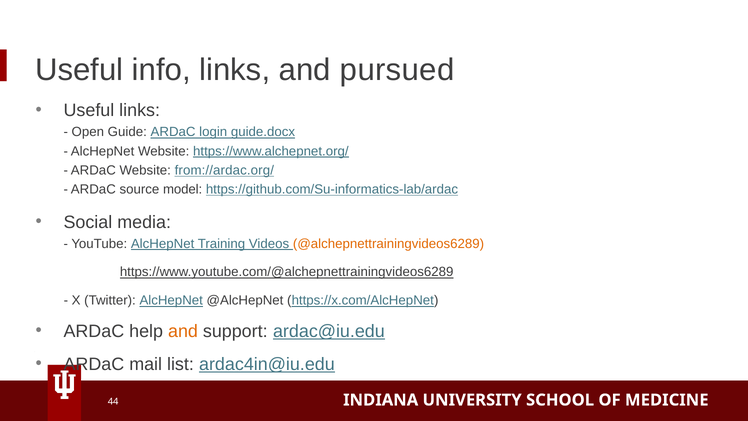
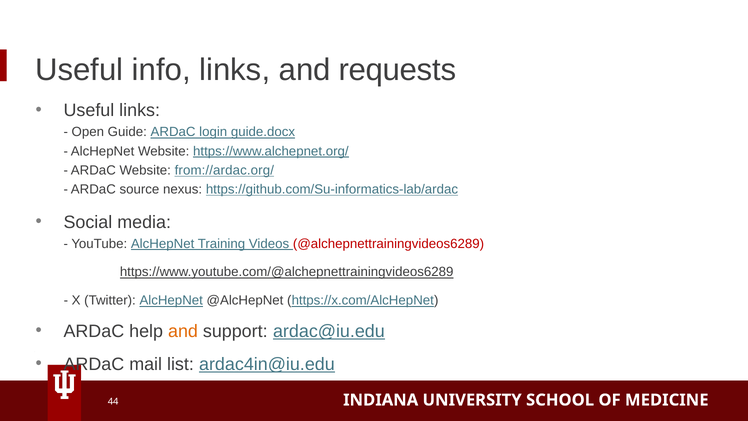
pursued: pursued -> requests
model: model -> nexus
@alchepnettrainingvideos6289 colour: orange -> red
